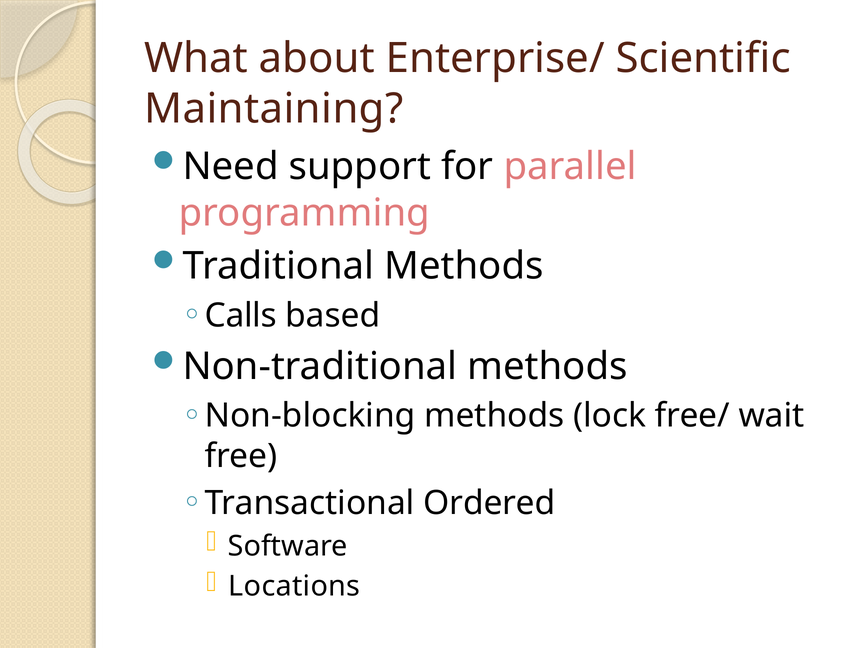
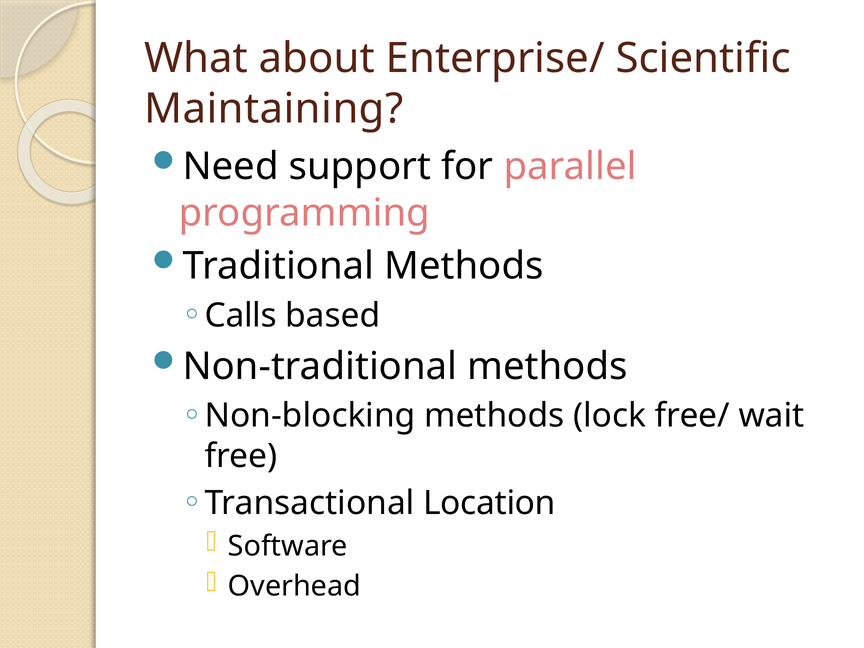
Ordered: Ordered -> Location
Locations: Locations -> Overhead
